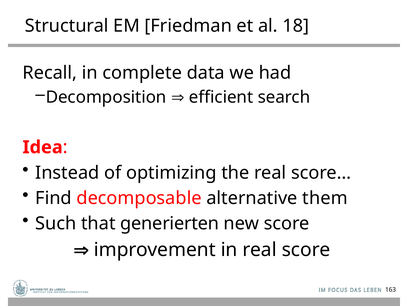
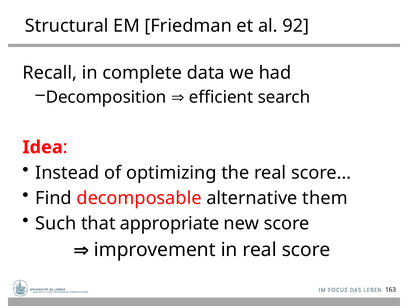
18: 18 -> 92
generierten: generierten -> appropriate
